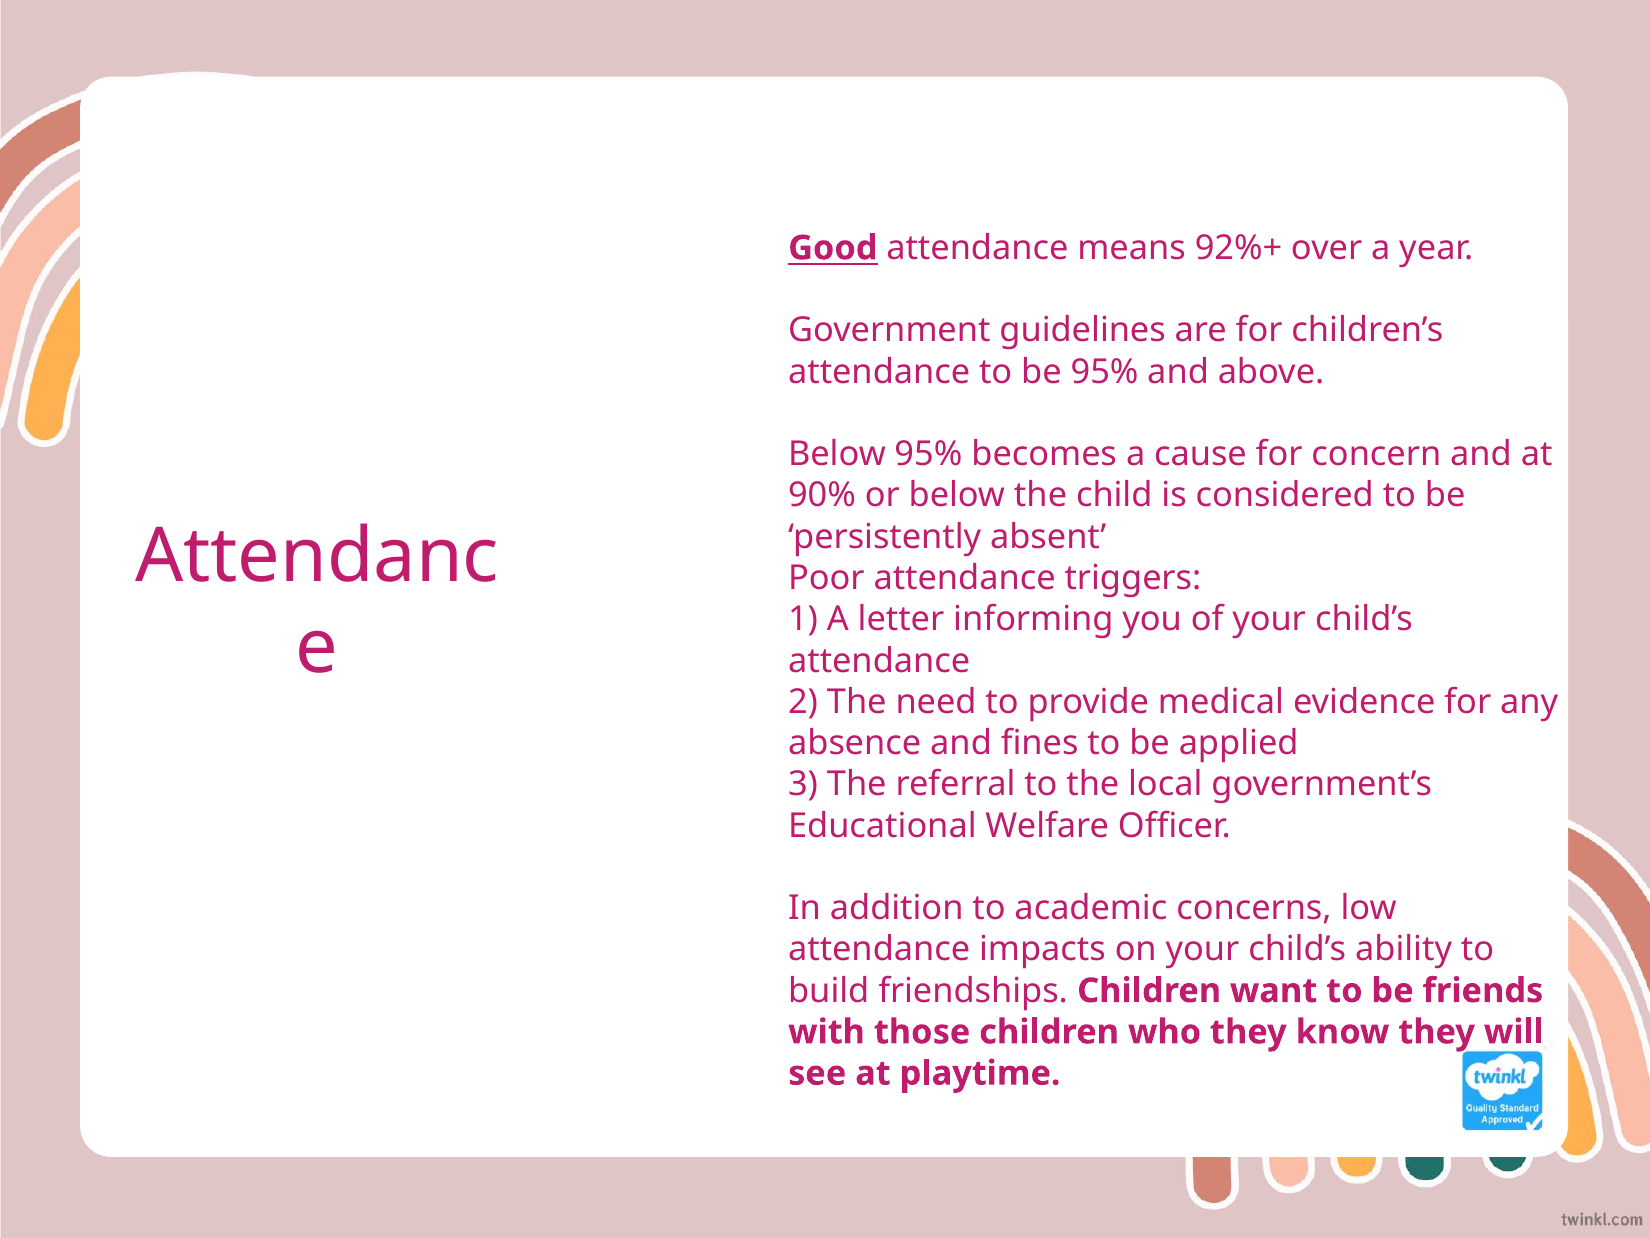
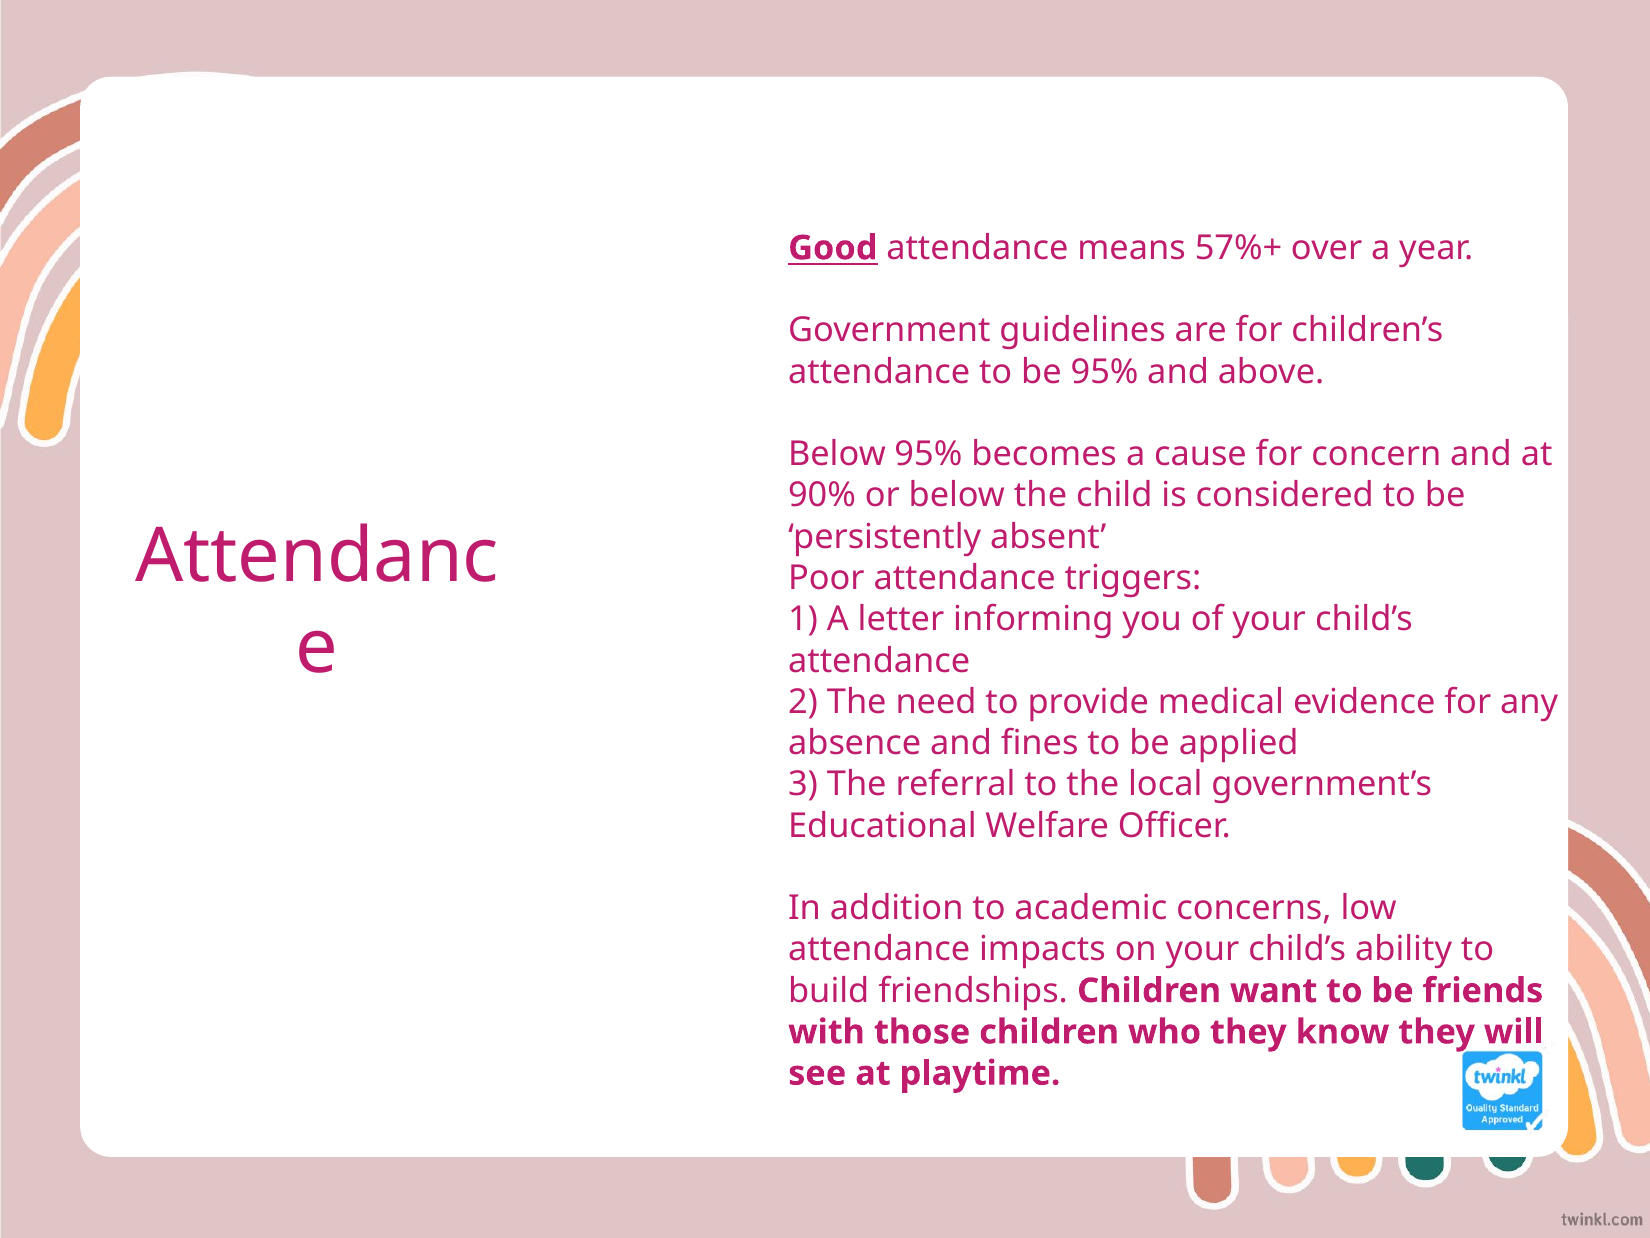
92%+: 92%+ -> 57%+
